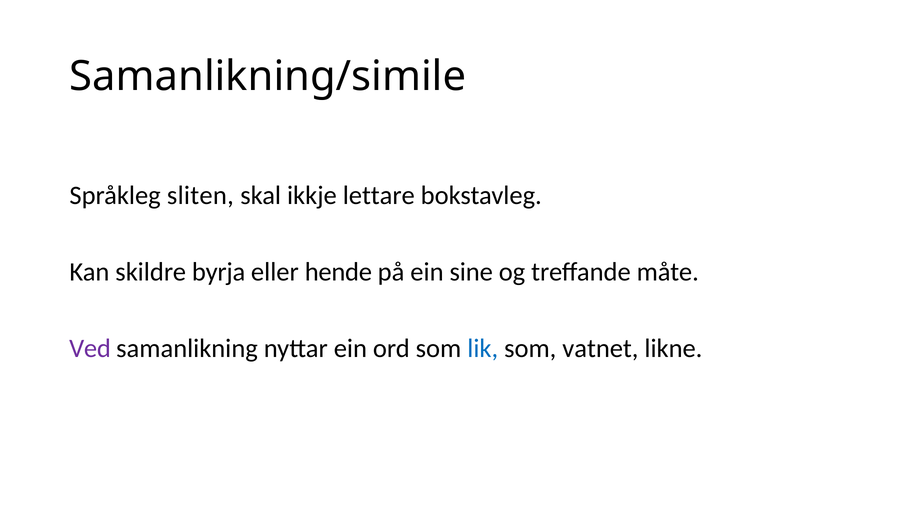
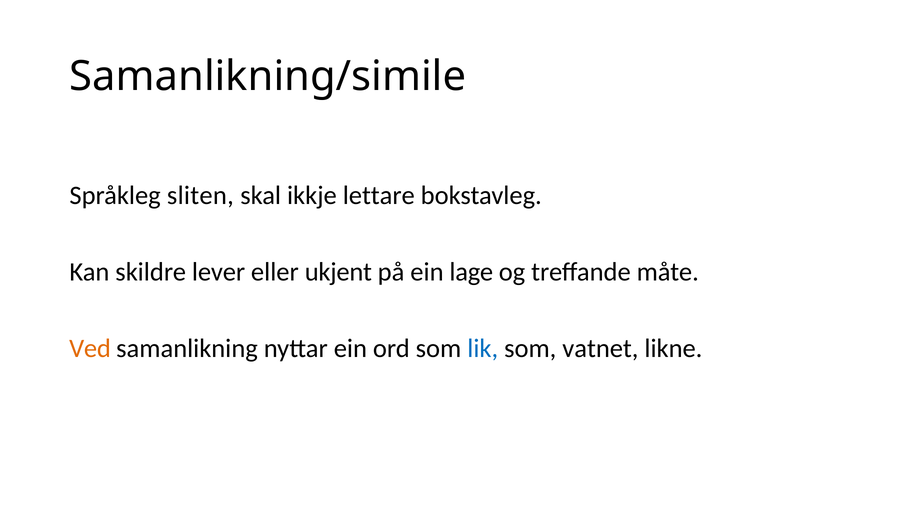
byrja: byrja -> lever
hende: hende -> ukjent
sine: sine -> lage
Ved colour: purple -> orange
